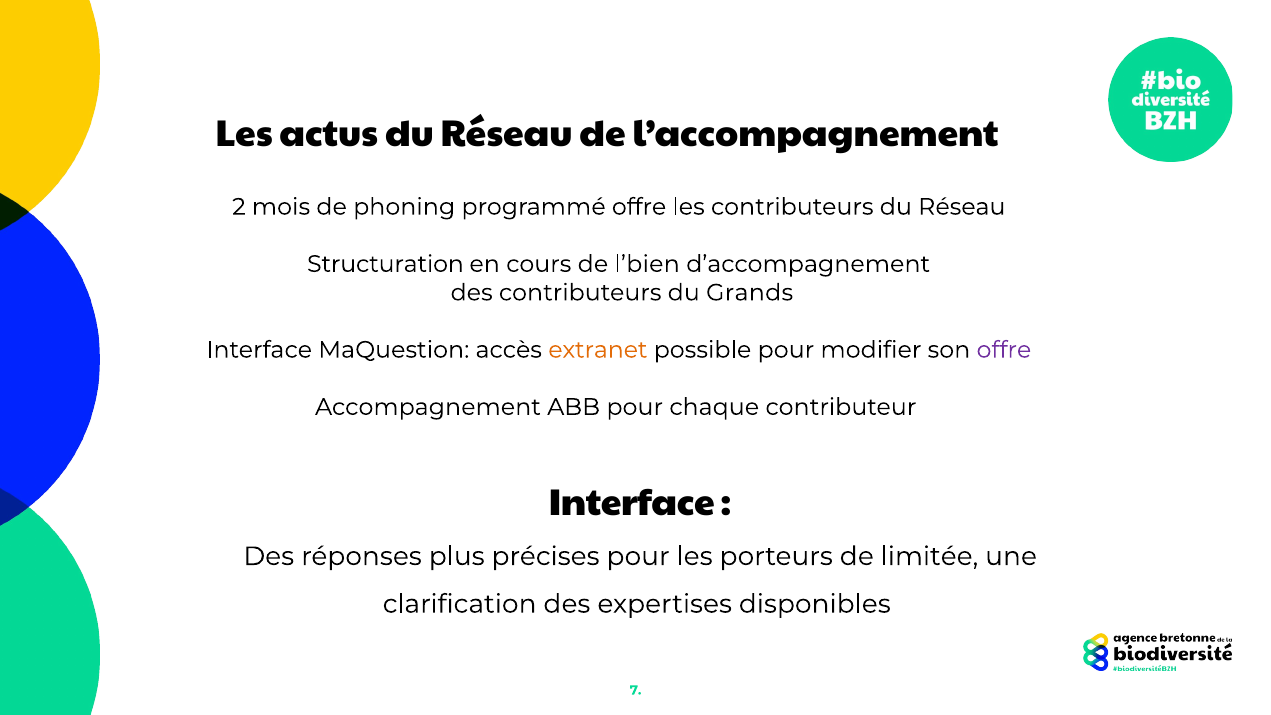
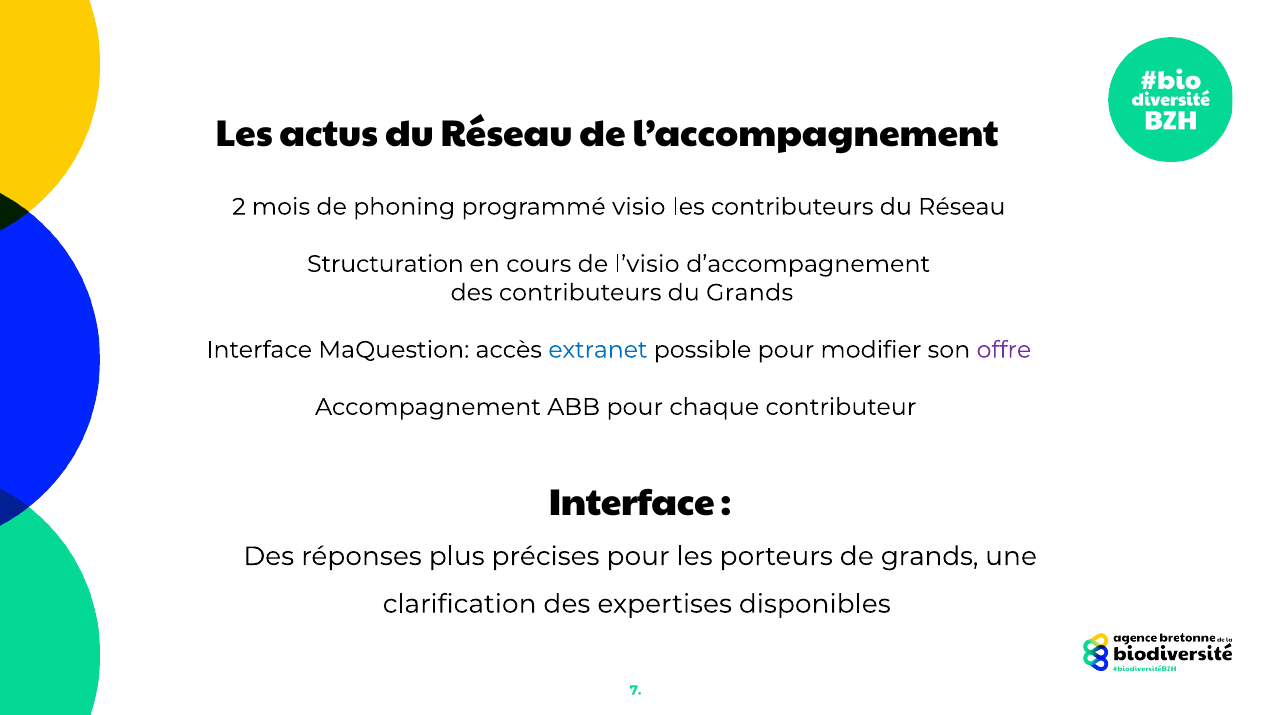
programmé offre: offre -> visio
l’bien: l’bien -> l’visio
extranet colour: orange -> blue
de limitée: limitée -> grands
